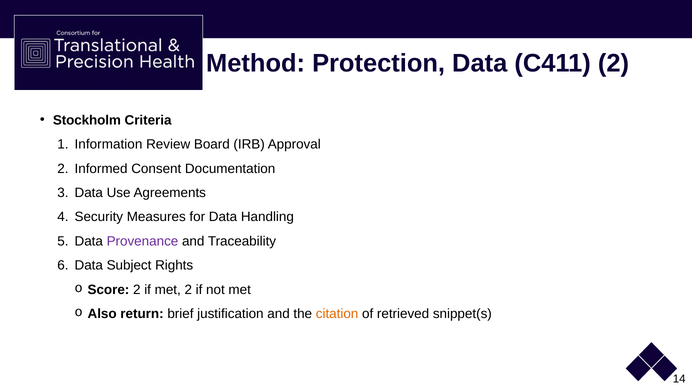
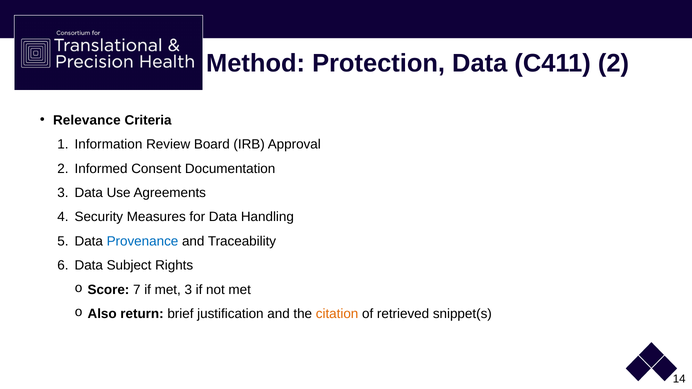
Stockholm: Stockholm -> Relevance
Provenance colour: purple -> blue
Score 2: 2 -> 7
met 2: 2 -> 3
